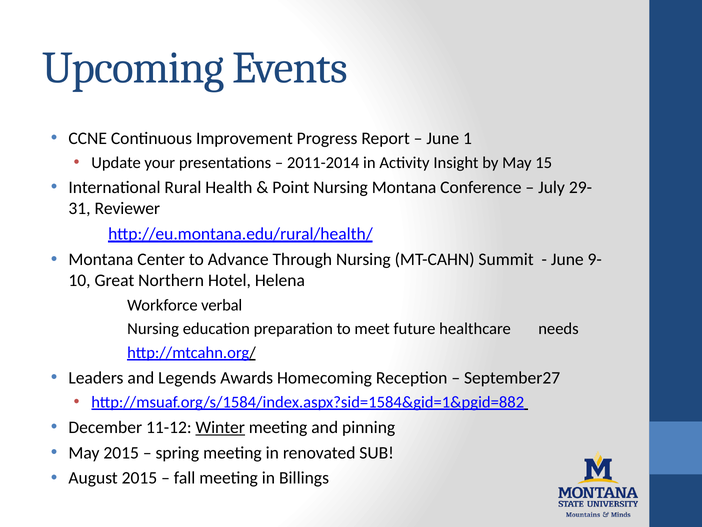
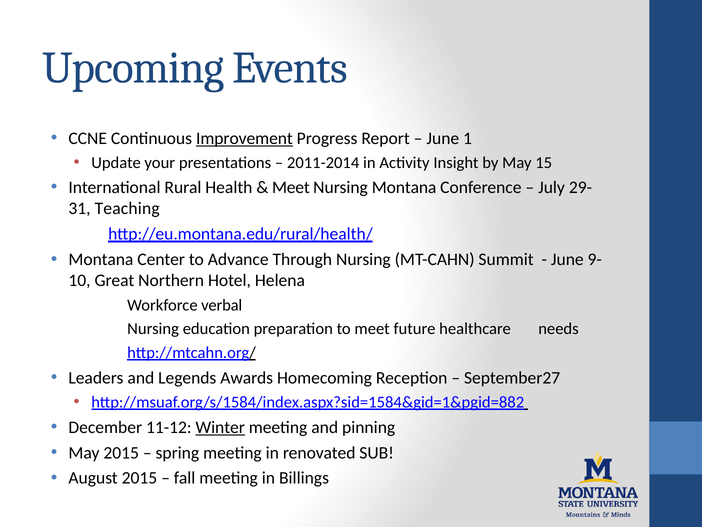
Improvement underline: none -> present
Point at (291, 187): Point -> Meet
Reviewer: Reviewer -> Teaching
